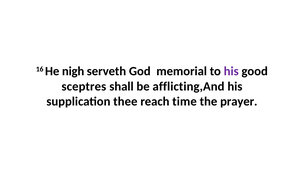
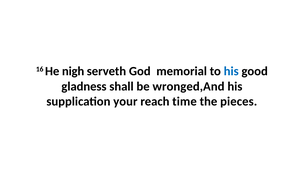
his at (231, 71) colour: purple -> blue
sceptres: sceptres -> gladness
afflicting,And: afflicting,And -> wronged,And
thee: thee -> your
prayer: prayer -> pieces
